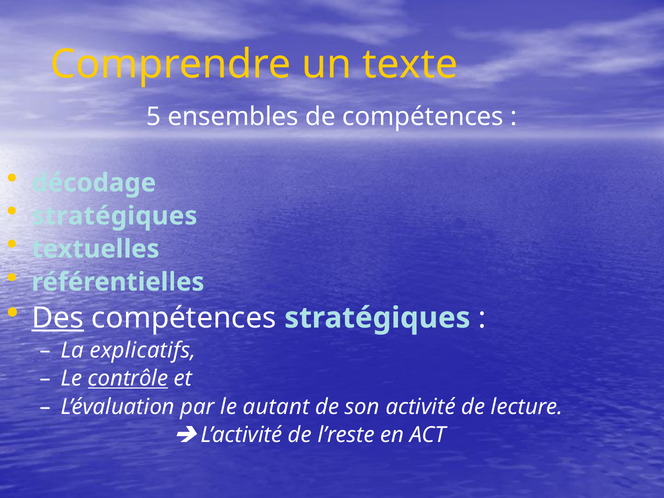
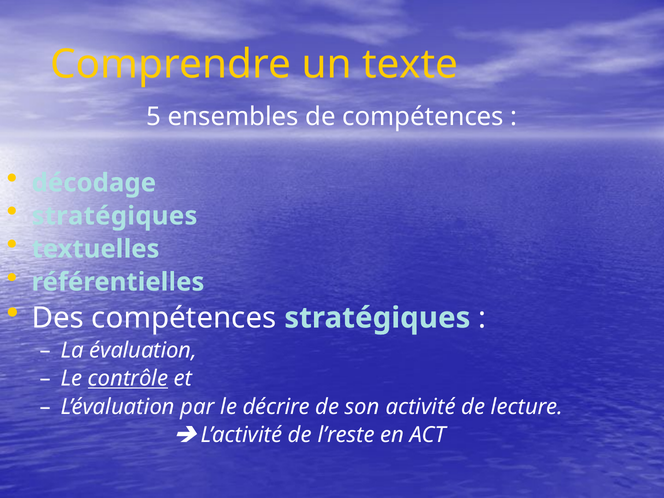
Des underline: present -> none
explicatifs: explicatifs -> évaluation
autant: autant -> décrire
